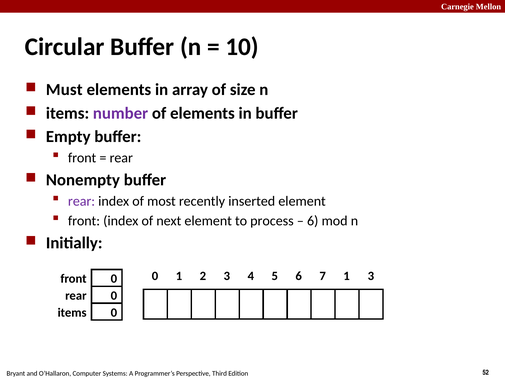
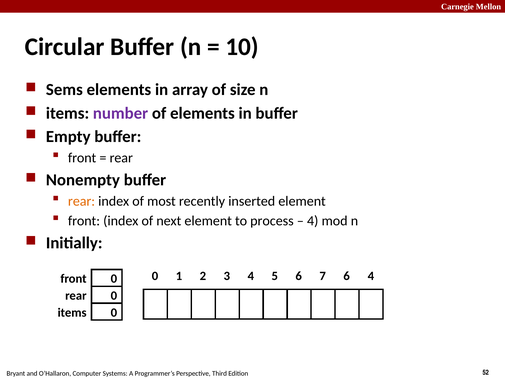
Must: Must -> Sems
rear at (82, 201) colour: purple -> orange
6 at (313, 221): 6 -> 4
2 3: 3 -> 4
0 1: 1 -> 6
